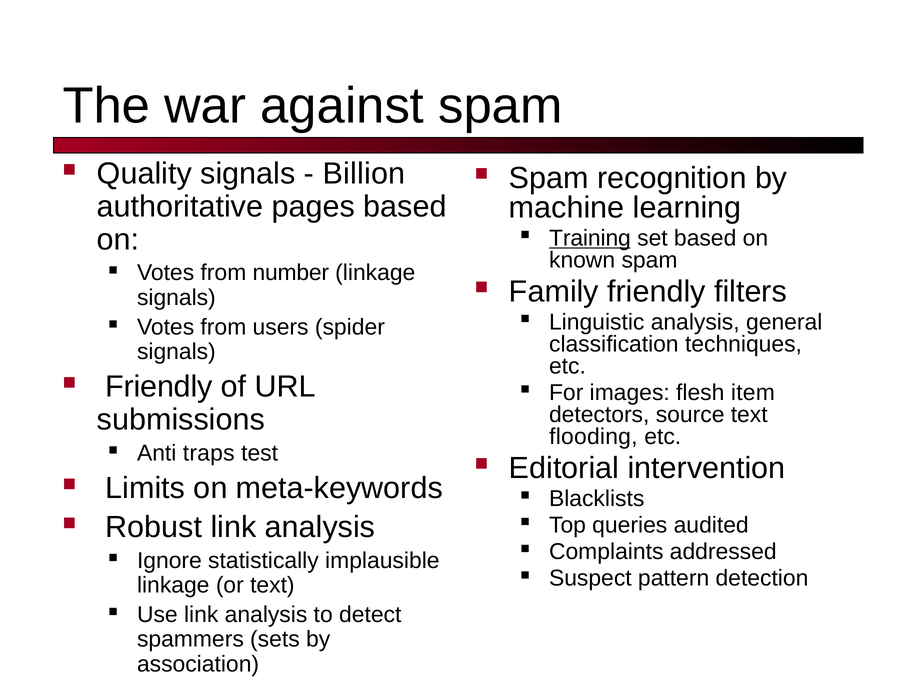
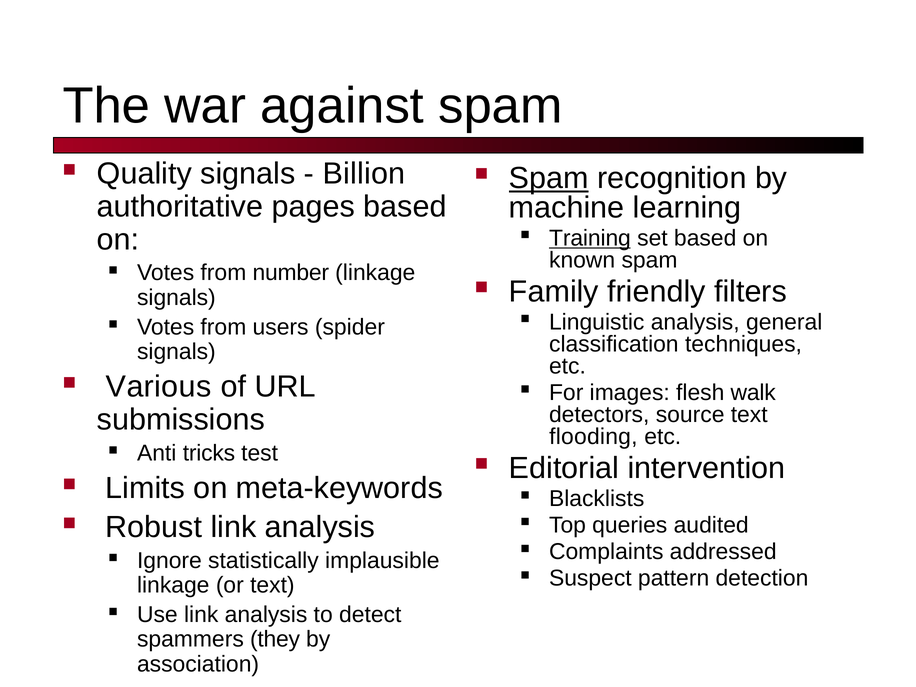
Spam at (549, 178) underline: none -> present
Friendly at (159, 387): Friendly -> Various
item: item -> walk
traps: traps -> tricks
sets: sets -> they
